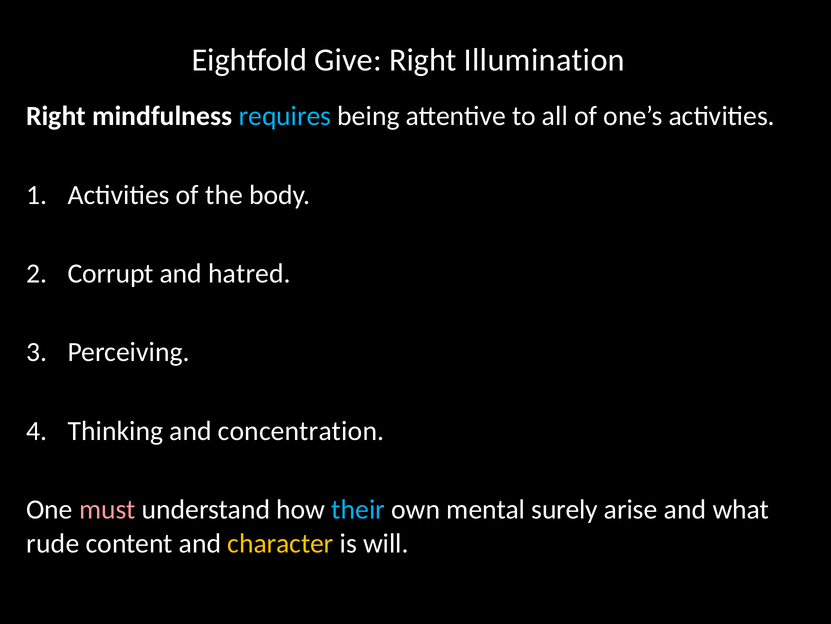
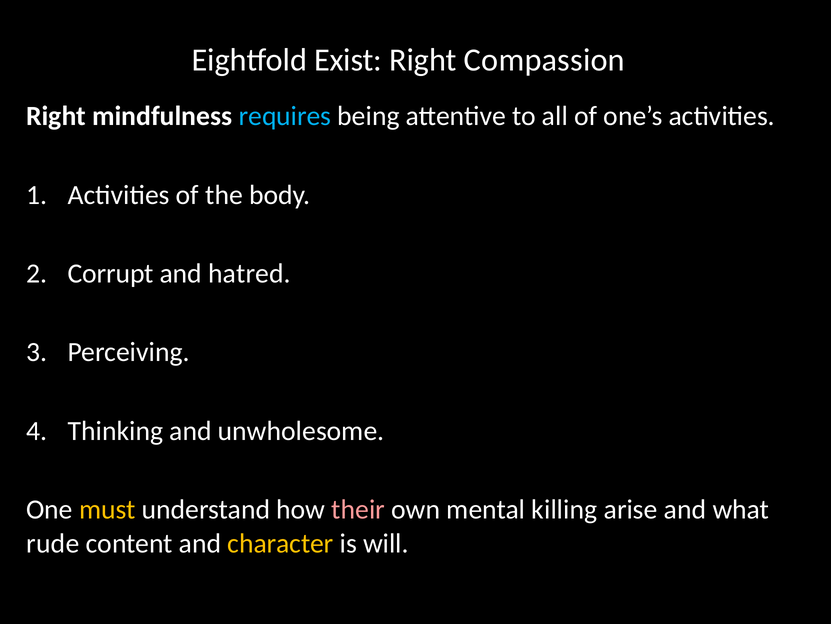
Give: Give -> Exist
Illumination: Illumination -> Compassion
concentration: concentration -> unwholesome
must colour: pink -> yellow
their colour: light blue -> pink
surely: surely -> killing
